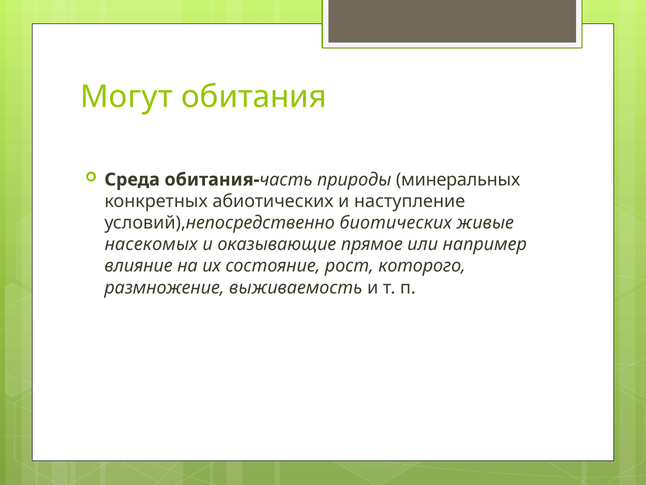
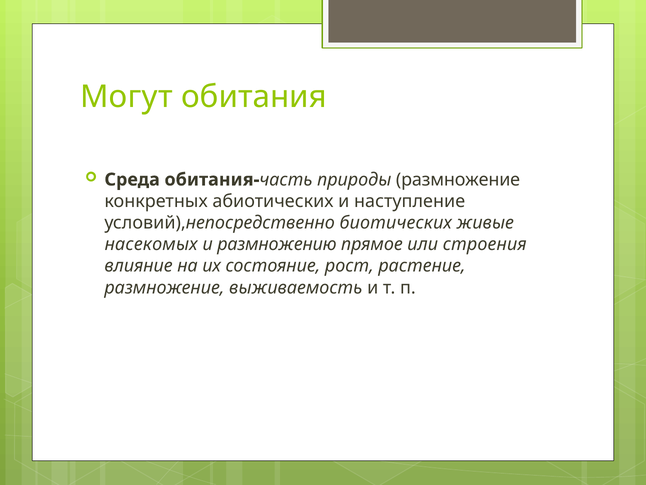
природы минеральных: минеральных -> размножение
оказывающие: оказывающие -> размножению
например: например -> строения
которого: которого -> растение
